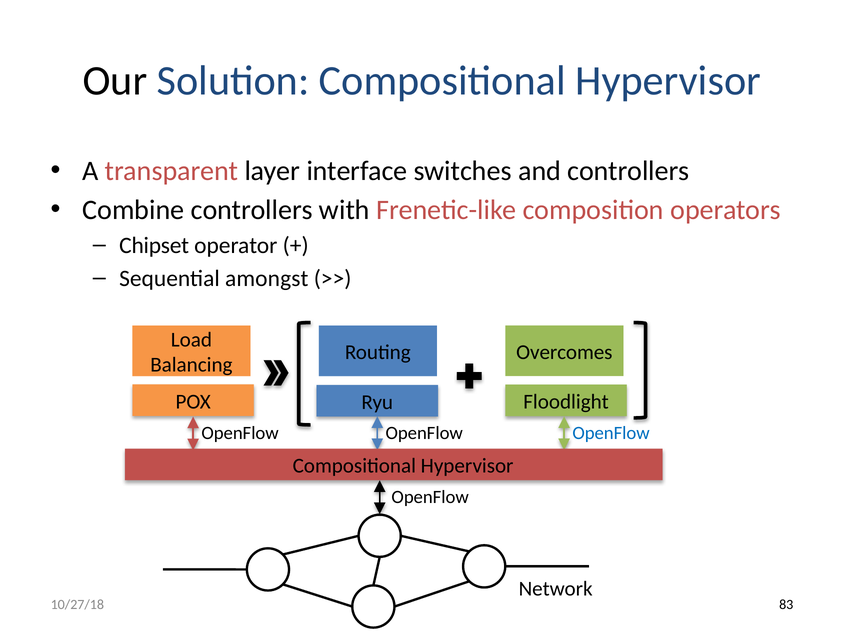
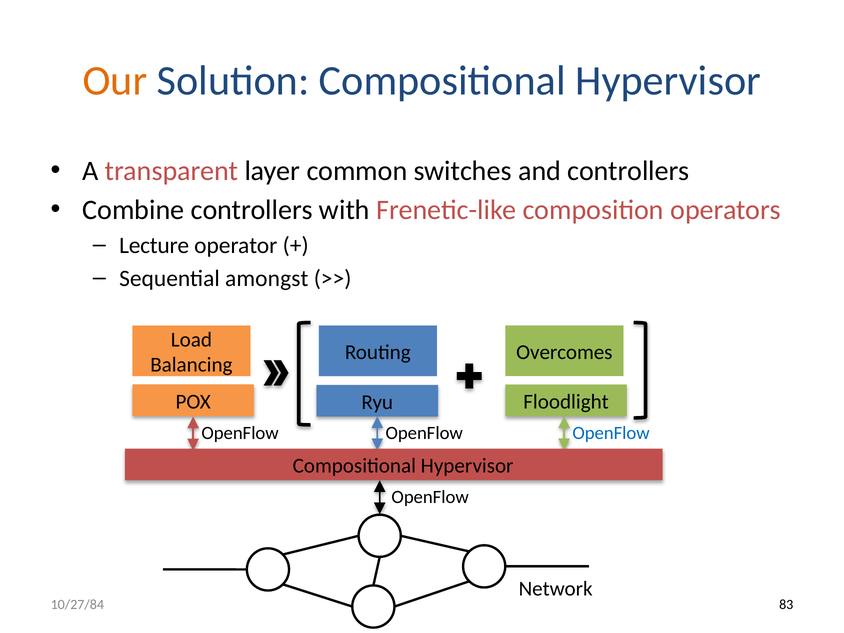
Our colour: black -> orange
interface: interface -> common
Chipset: Chipset -> Lecture
10/27/18: 10/27/18 -> 10/27/84
